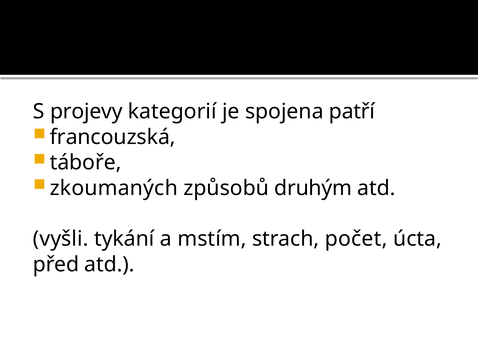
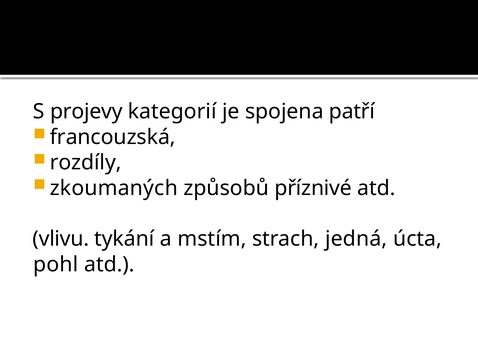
táboře: táboře -> rozdíly
druhým: druhým -> příznivé
vyšli: vyšli -> vlivu
počet: počet -> jedná
před: před -> pohl
